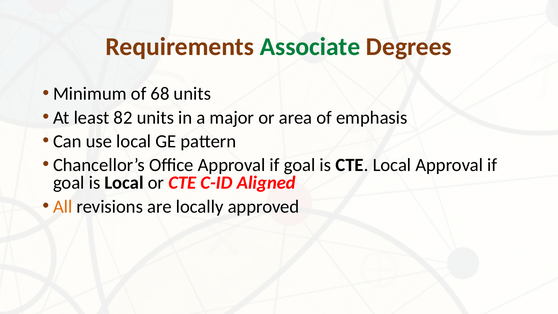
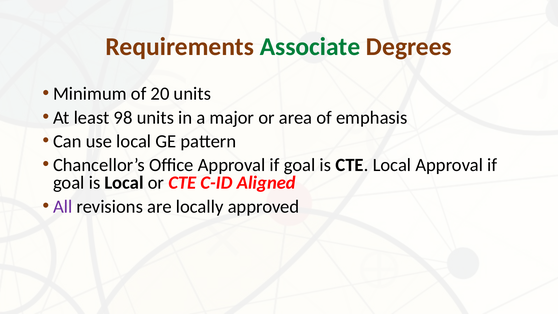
68: 68 -> 20
82: 82 -> 98
All colour: orange -> purple
